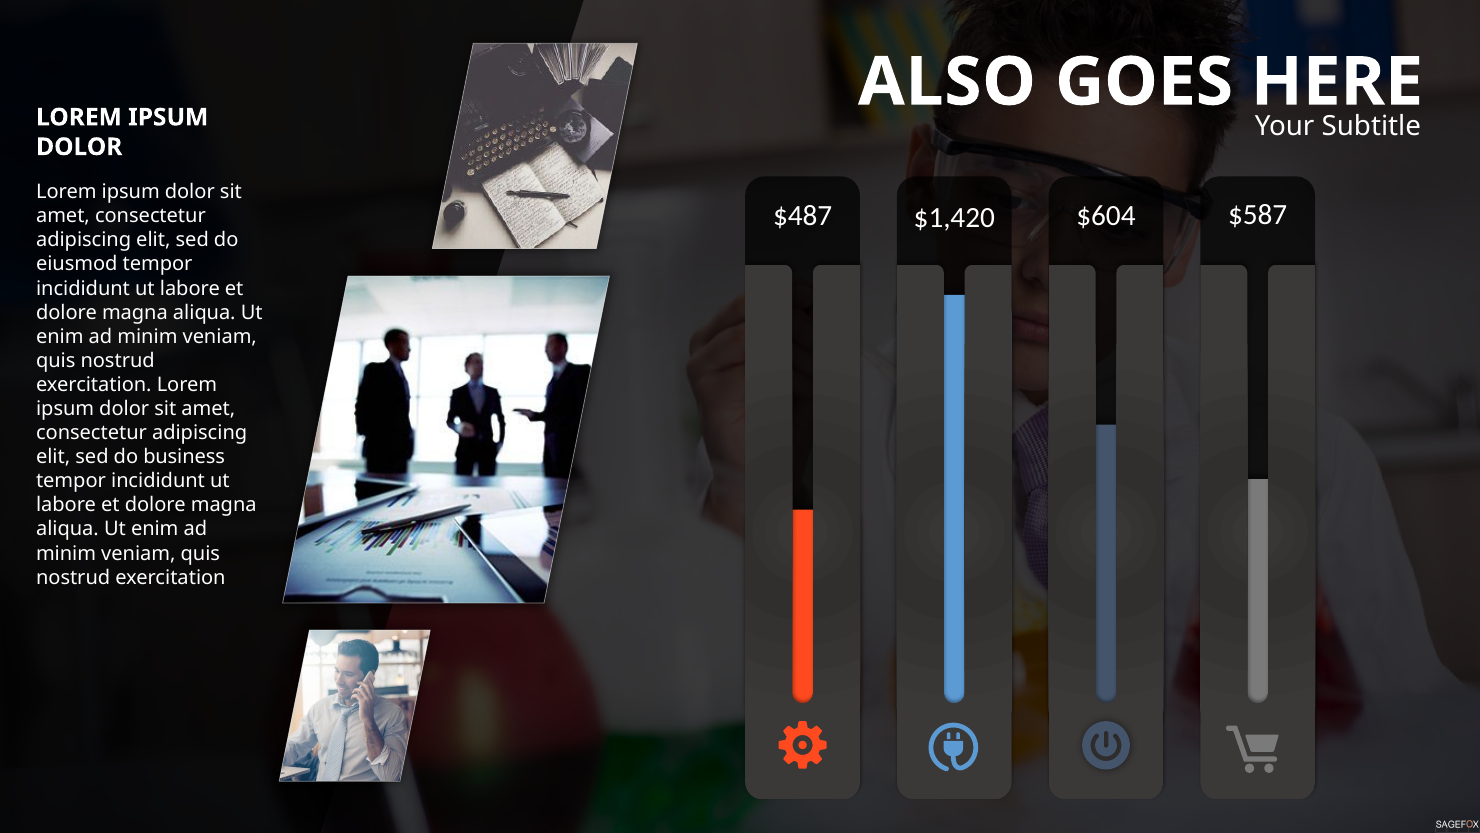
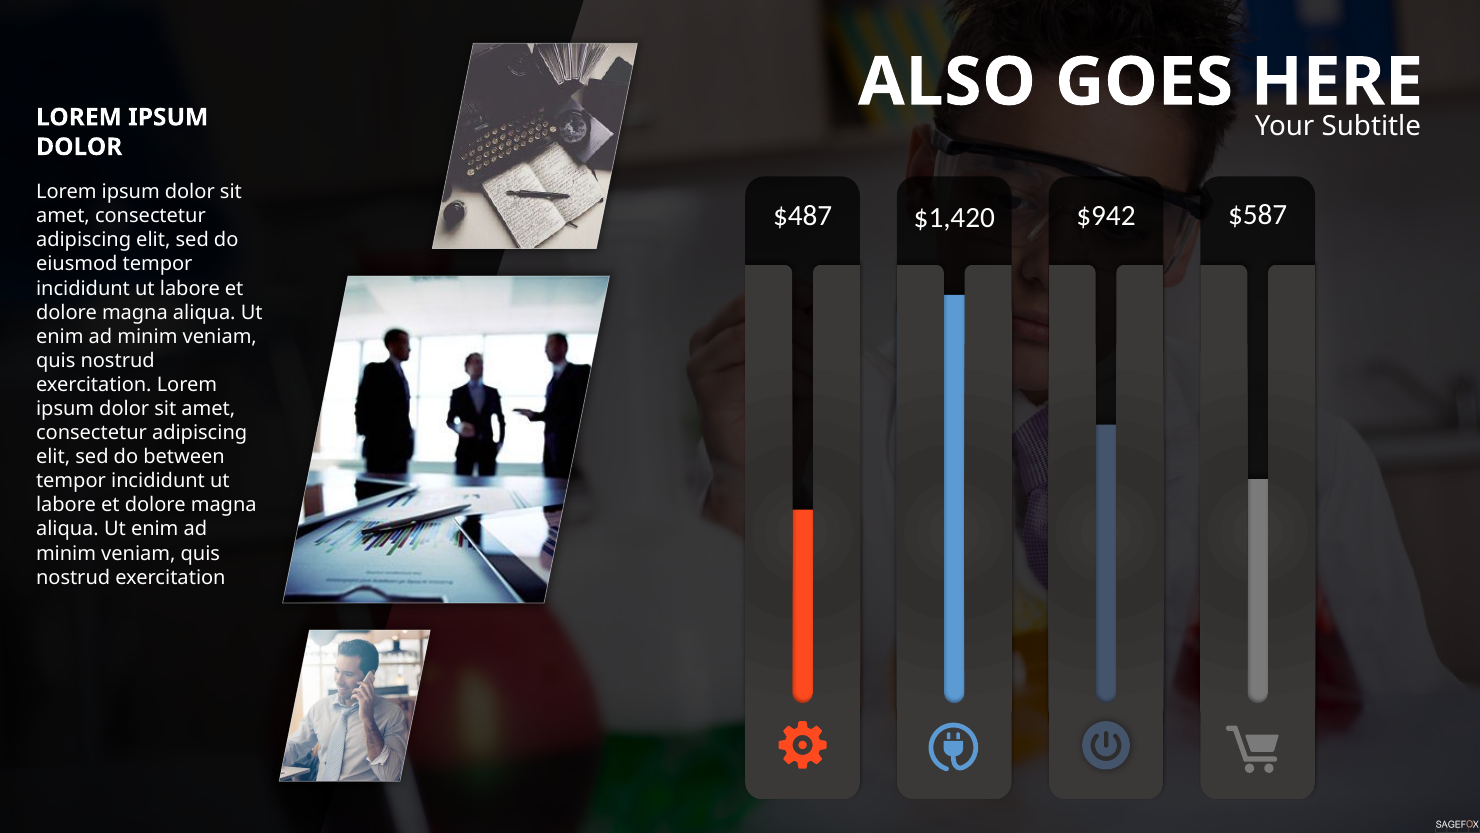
$604: $604 -> $942
business: business -> between
